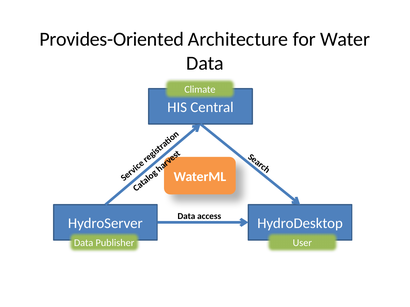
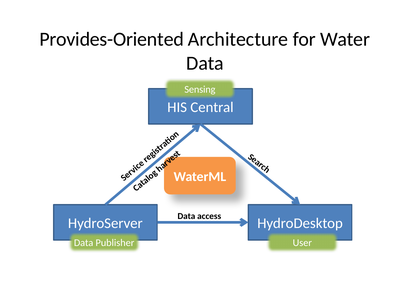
Climate: Climate -> Sensing
